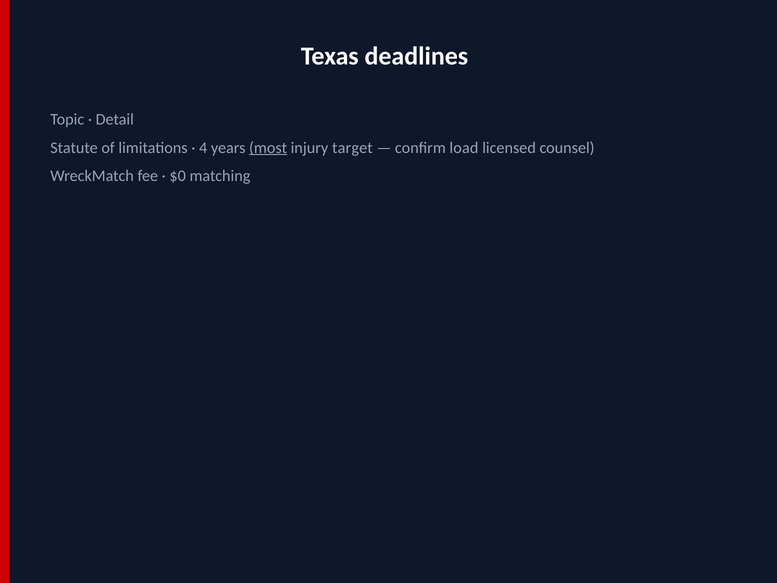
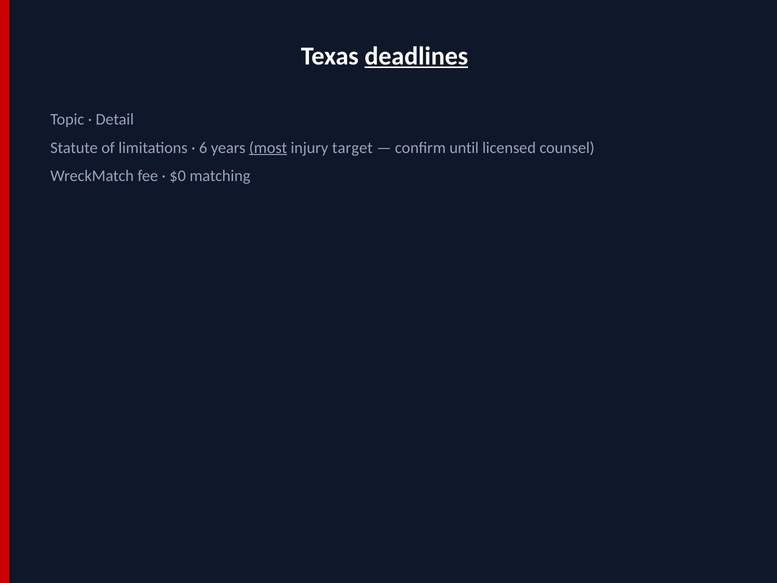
deadlines underline: none -> present
4: 4 -> 6
load: load -> until
